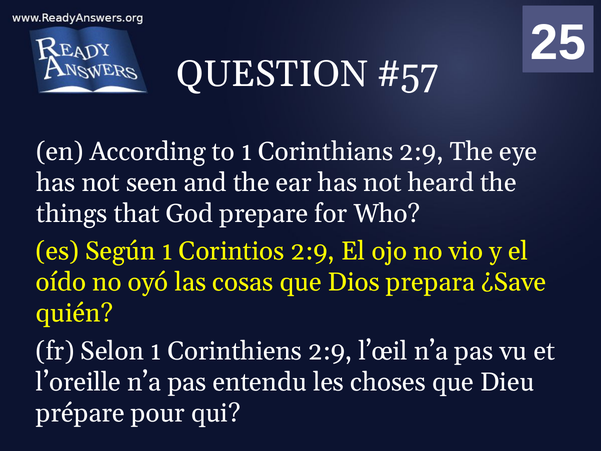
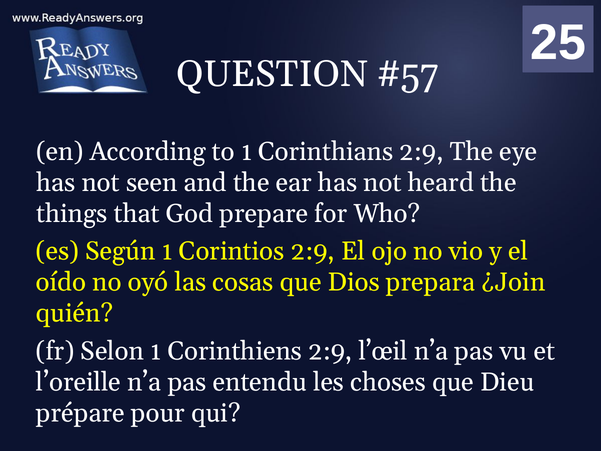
¿Save: ¿Save -> ¿Join
